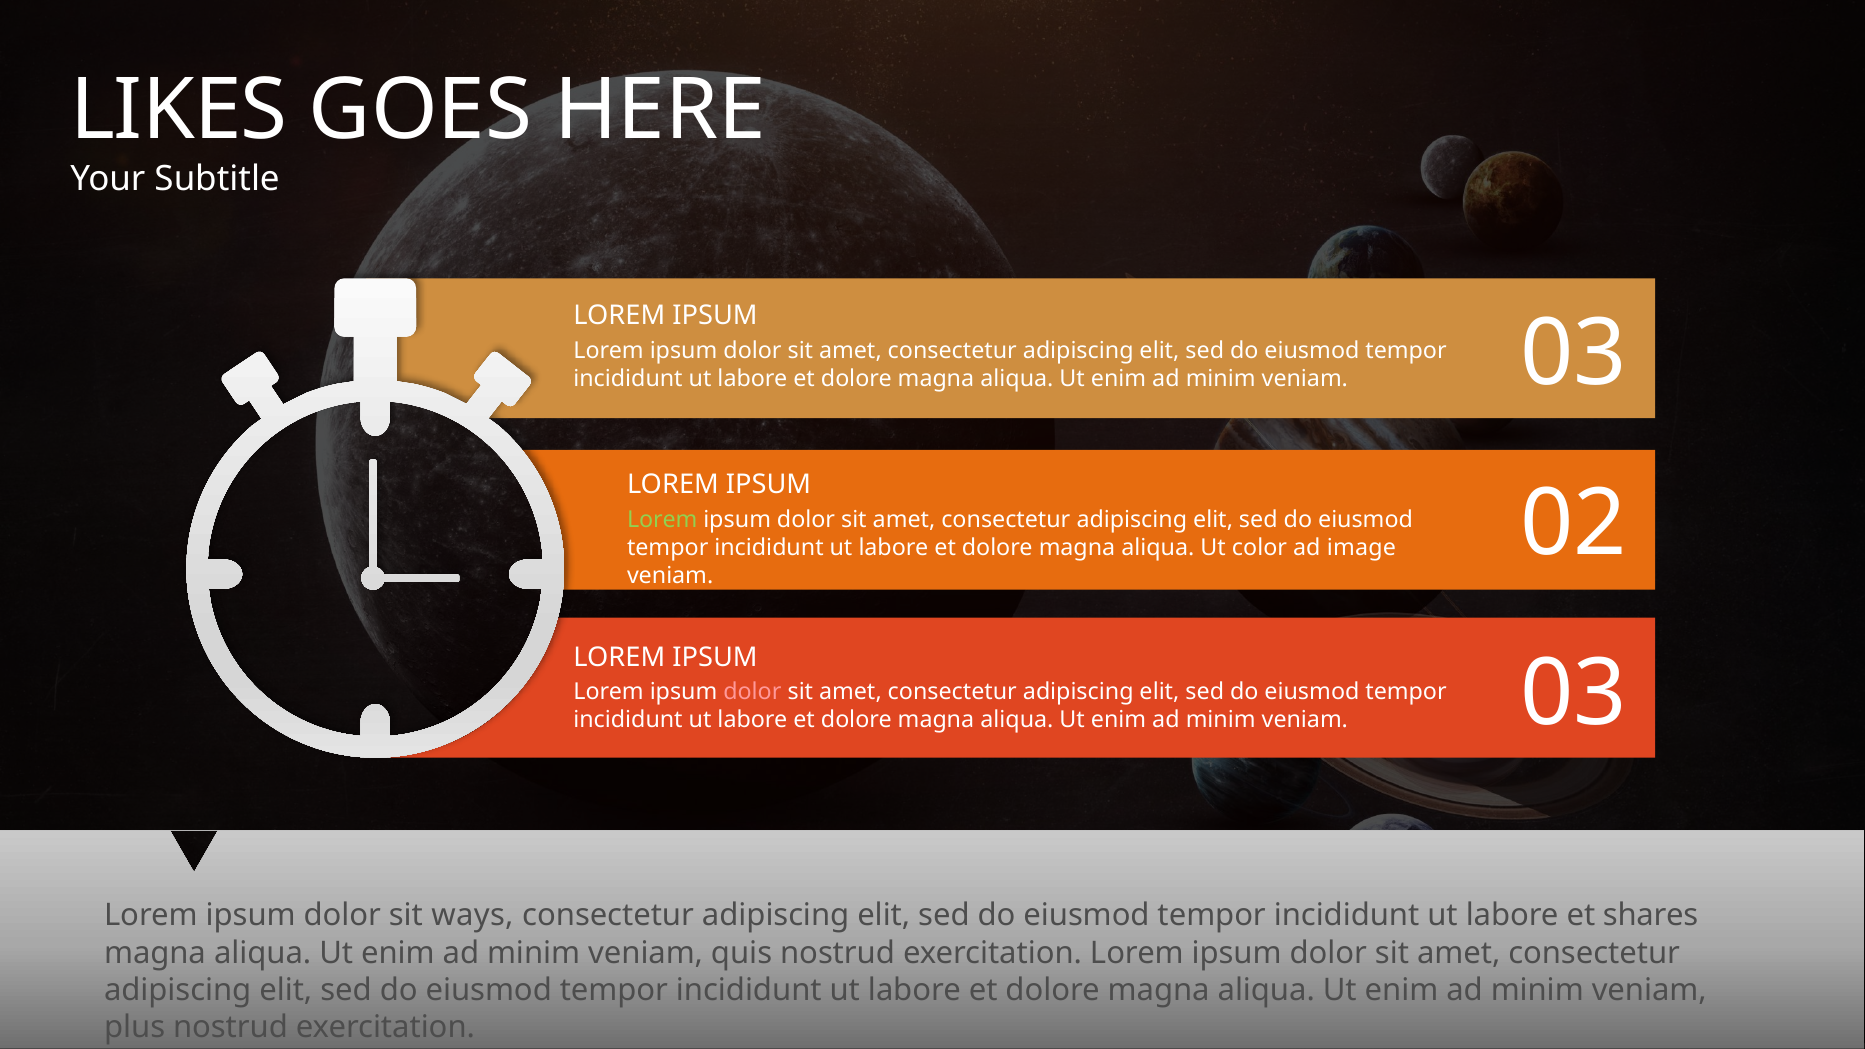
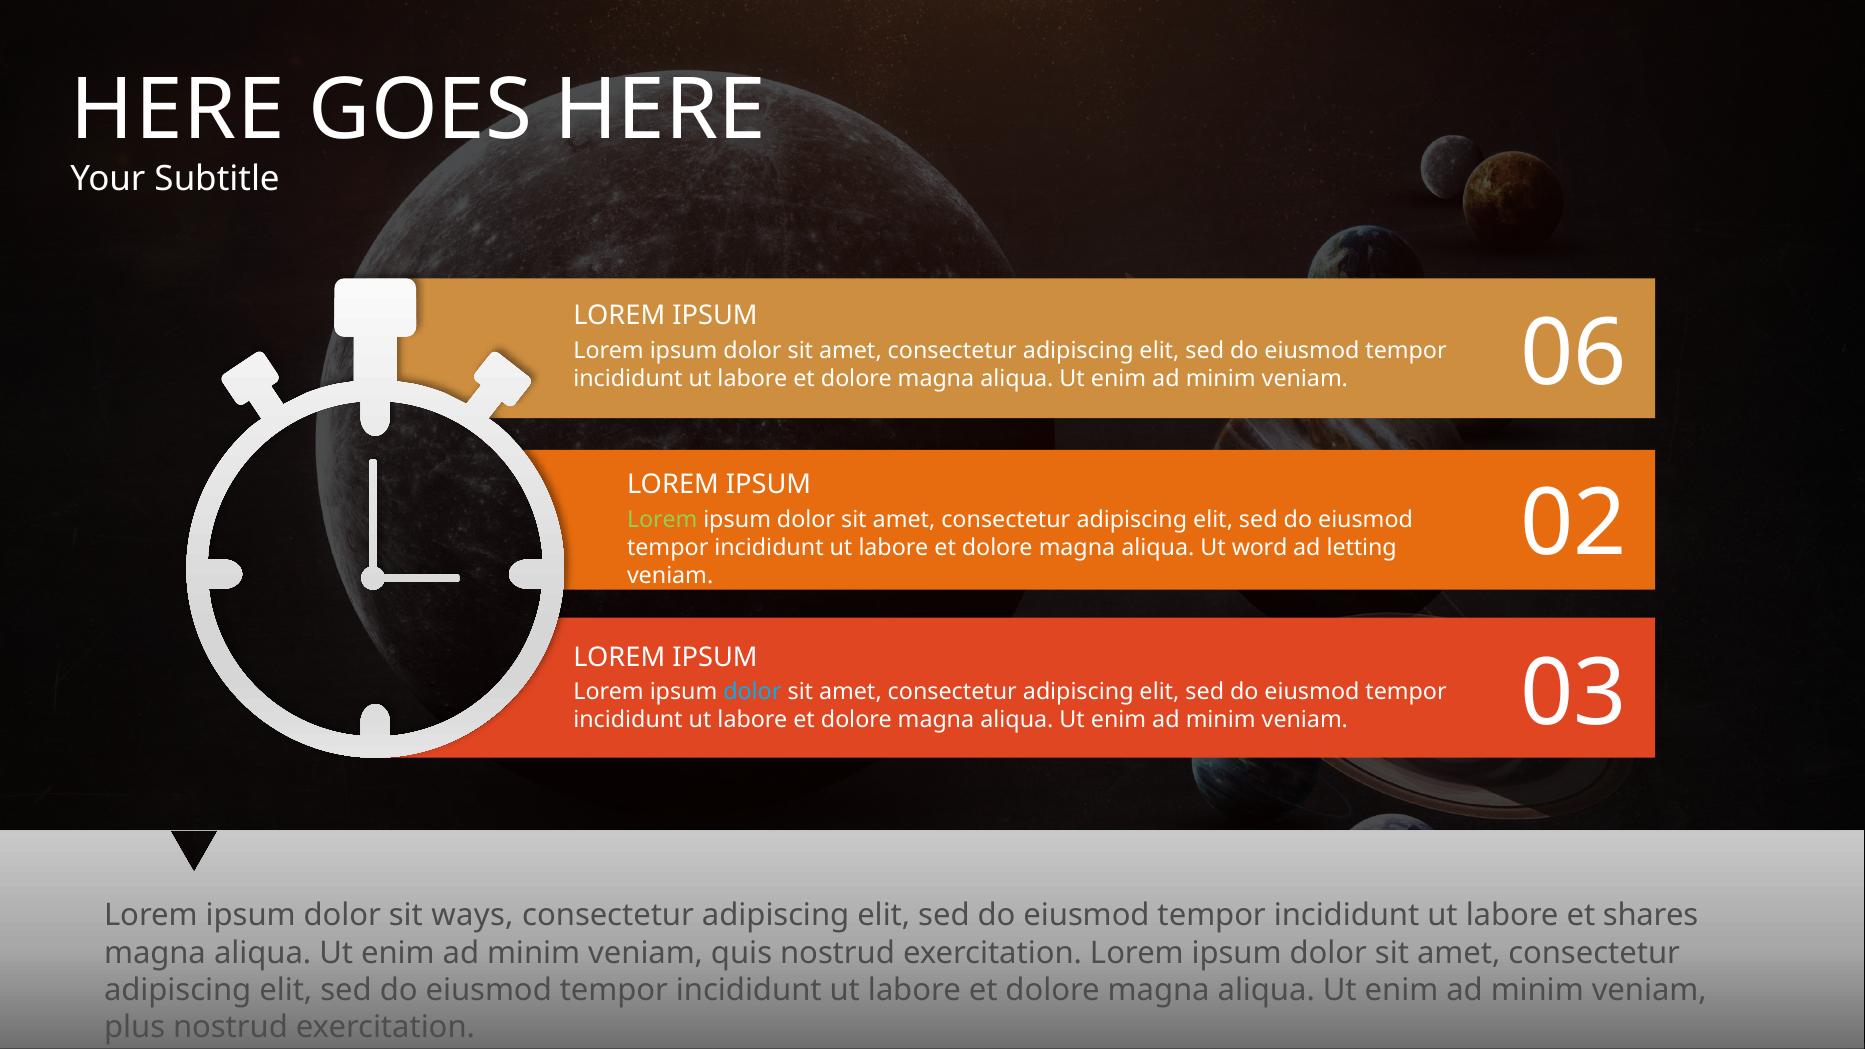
LIKES at (179, 111): LIKES -> HERE
veniam 03: 03 -> 06
color: color -> word
image: image -> letting
dolor at (752, 692) colour: pink -> light blue
